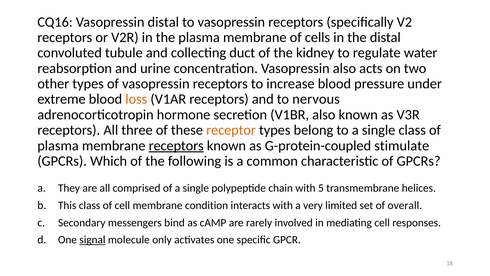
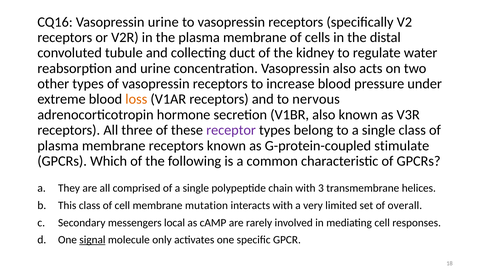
Vasopressin distal: distal -> urine
receptor colour: orange -> purple
receptors at (176, 145) underline: present -> none
5: 5 -> 3
condition: condition -> mutation
bind: bind -> local
